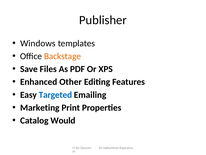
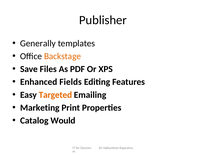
Windows: Windows -> Generally
Other: Other -> Fields
Targeted colour: blue -> orange
